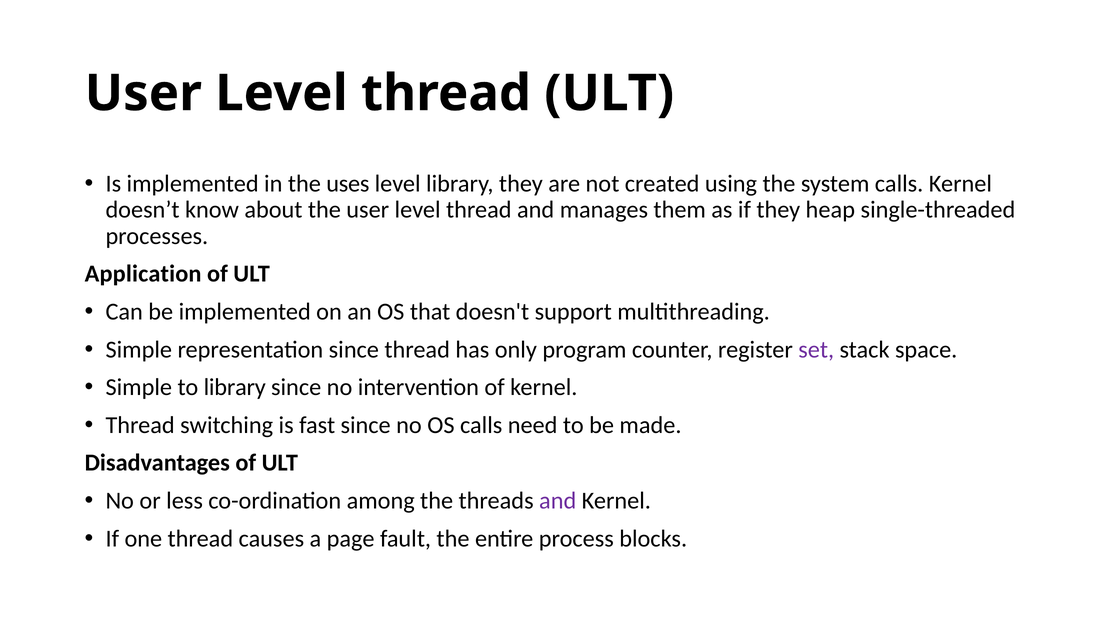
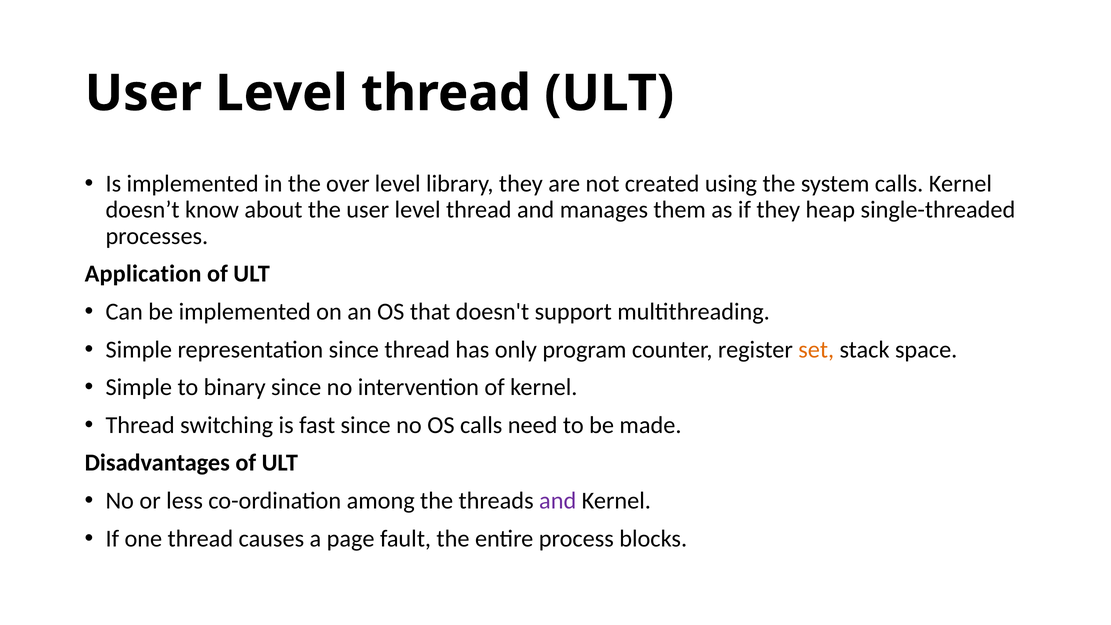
uses: uses -> over
set colour: purple -> orange
to library: library -> binary
